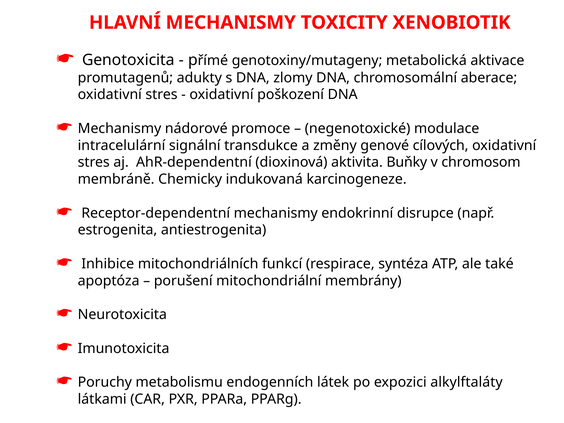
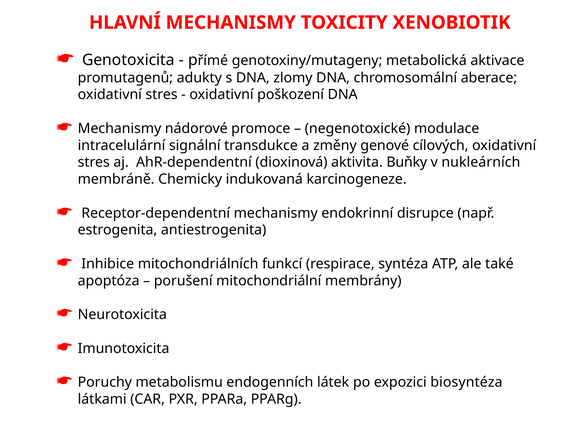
chromosom: chromosom -> nukleárních
alkylftaláty: alkylftaláty -> biosyntéza
